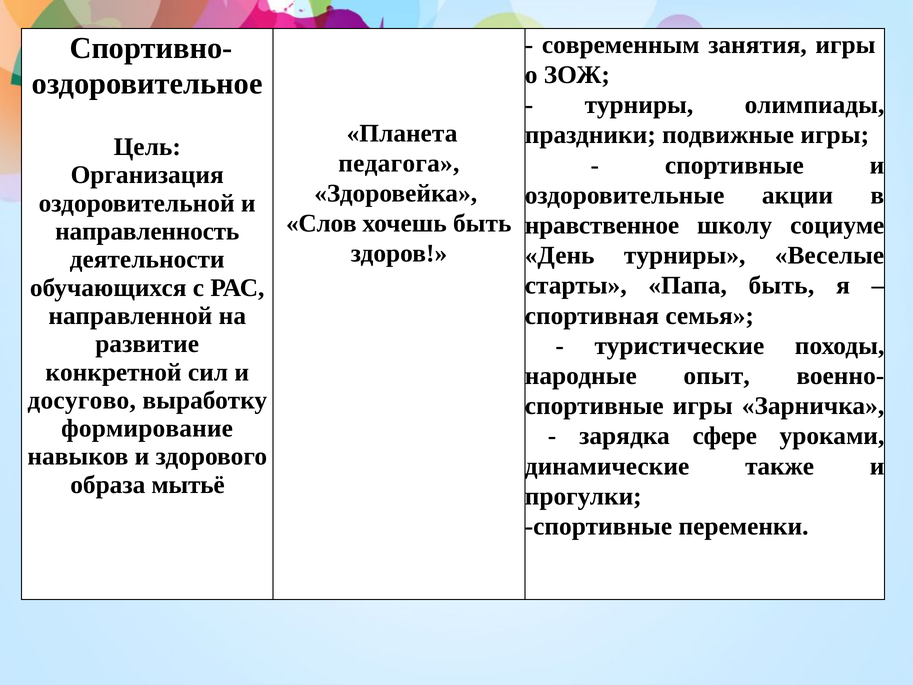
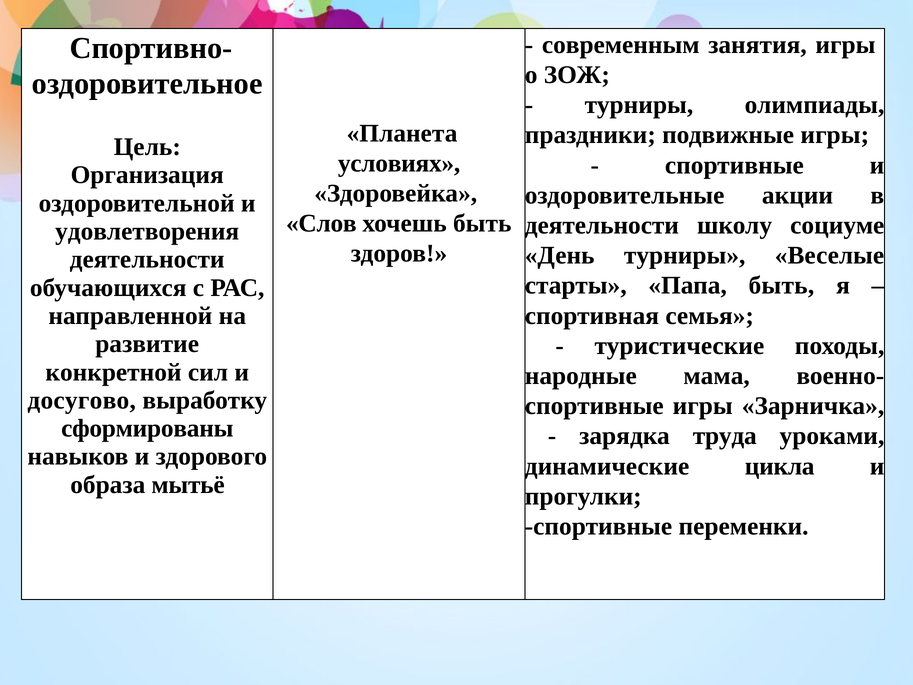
педагога: педагога -> условиях
нравственное at (602, 225): нравственное -> деятельности
направленность: направленность -> удовлетворения
опыт: опыт -> мама
формирование: формирование -> сформированы
сфере: сфере -> труда
также: также -> цикла
